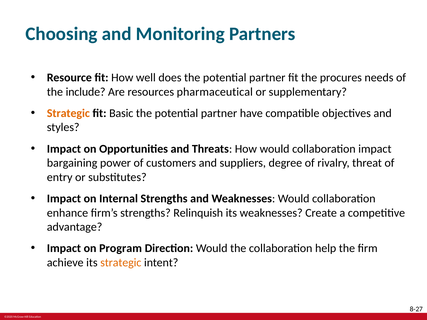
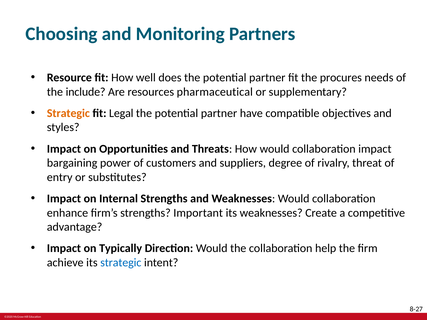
Basic: Basic -> Legal
Relinquish: Relinquish -> Important
Program: Program -> Typically
strategic at (121, 263) colour: orange -> blue
